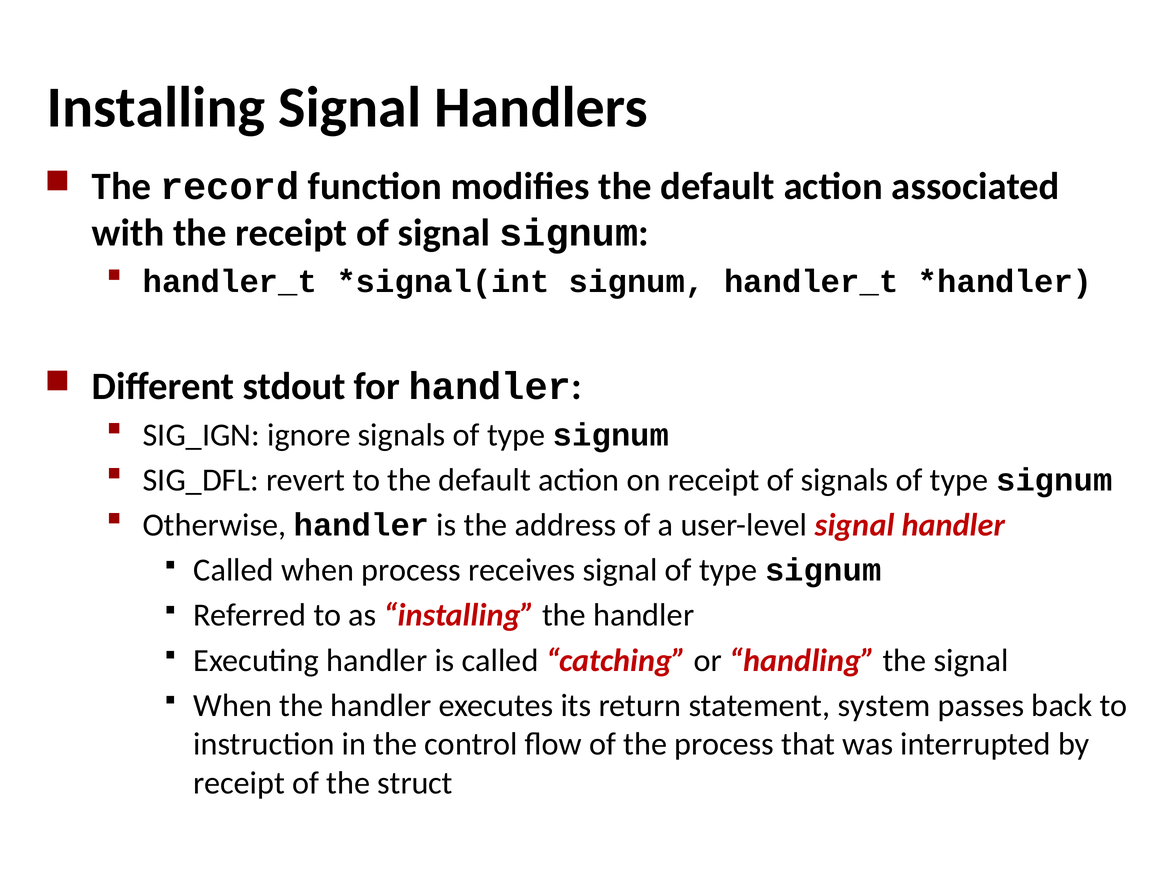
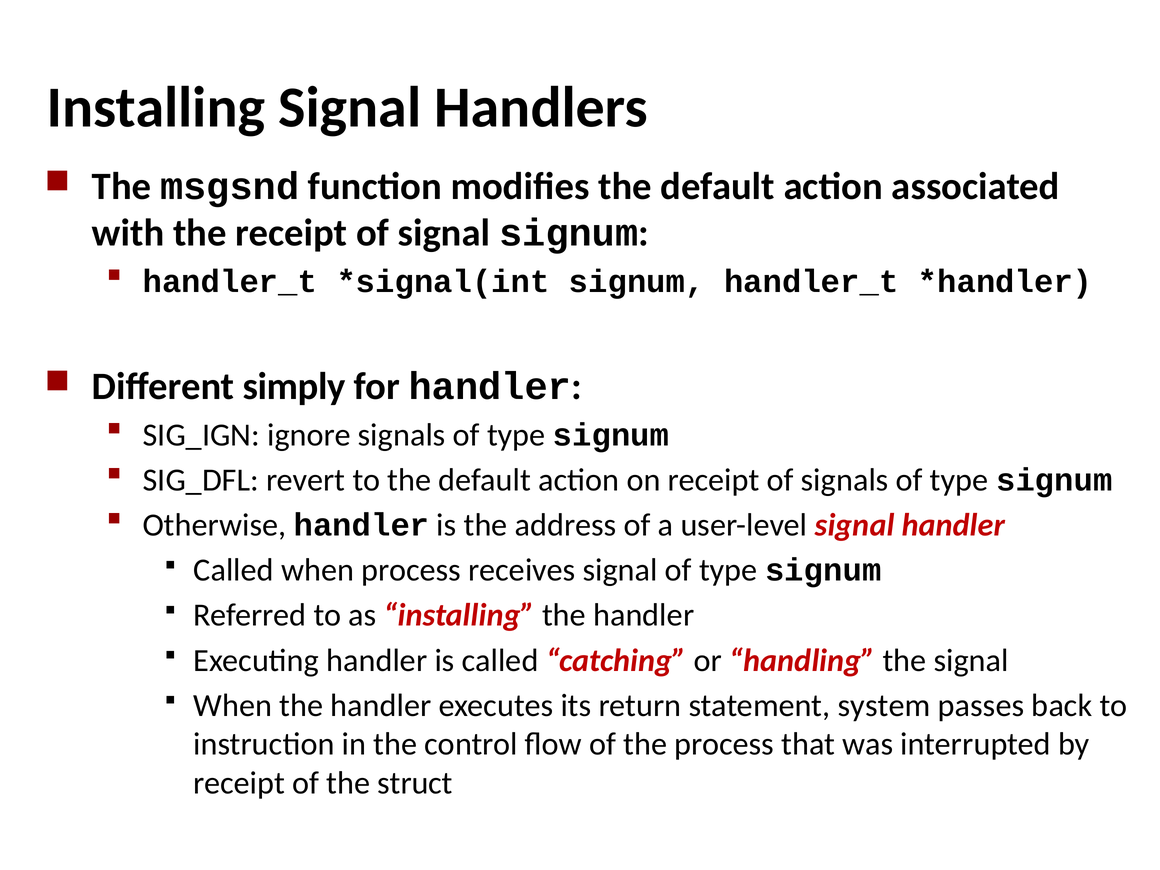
record: record -> msgsnd
stdout: stdout -> simply
